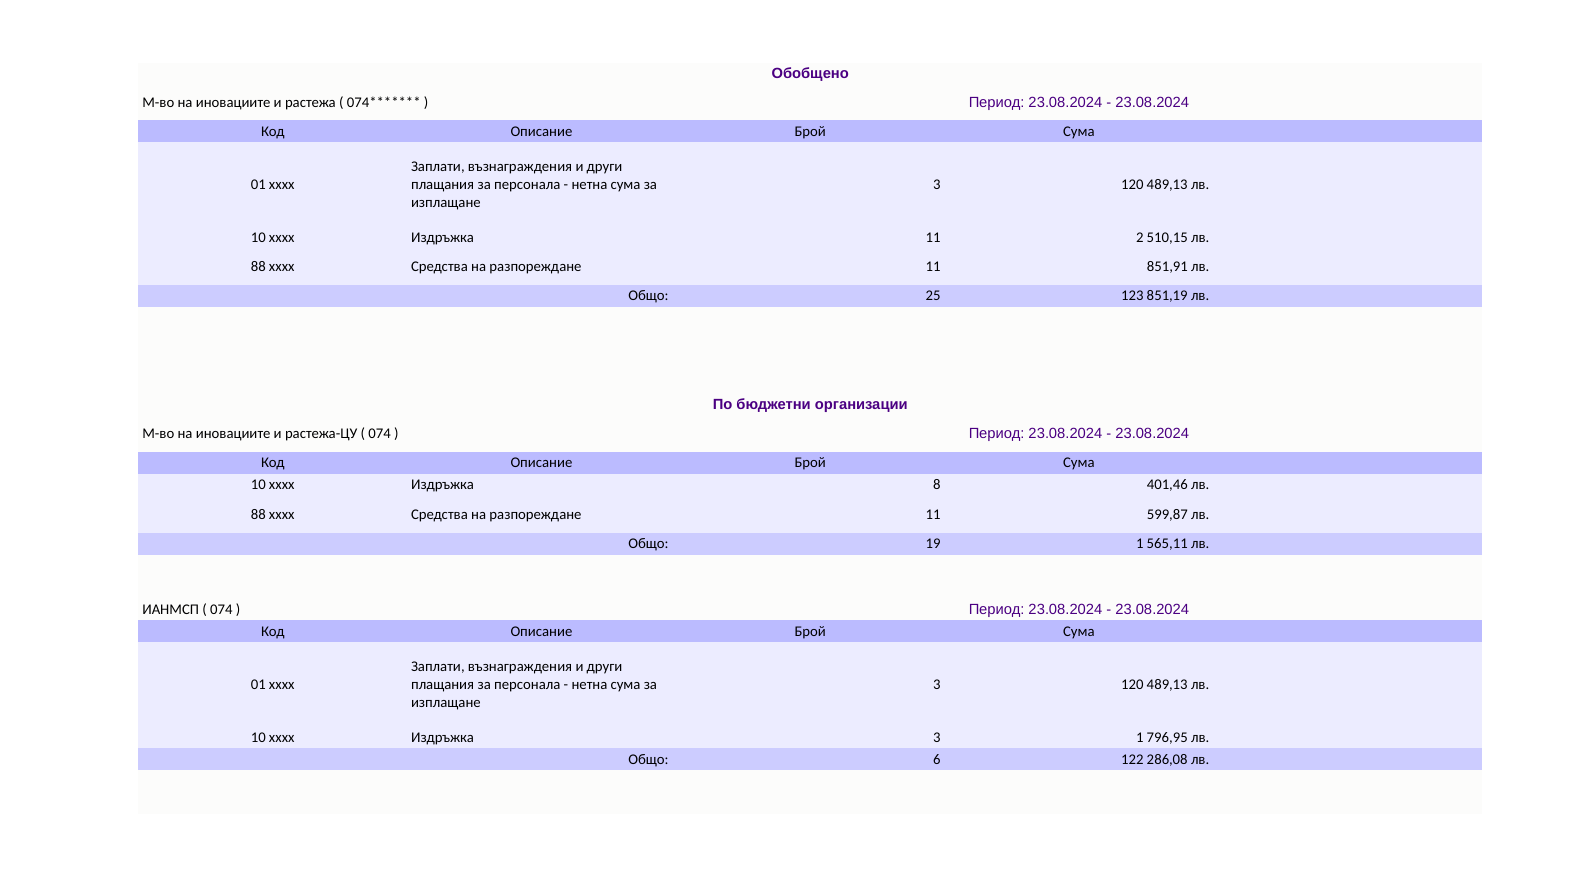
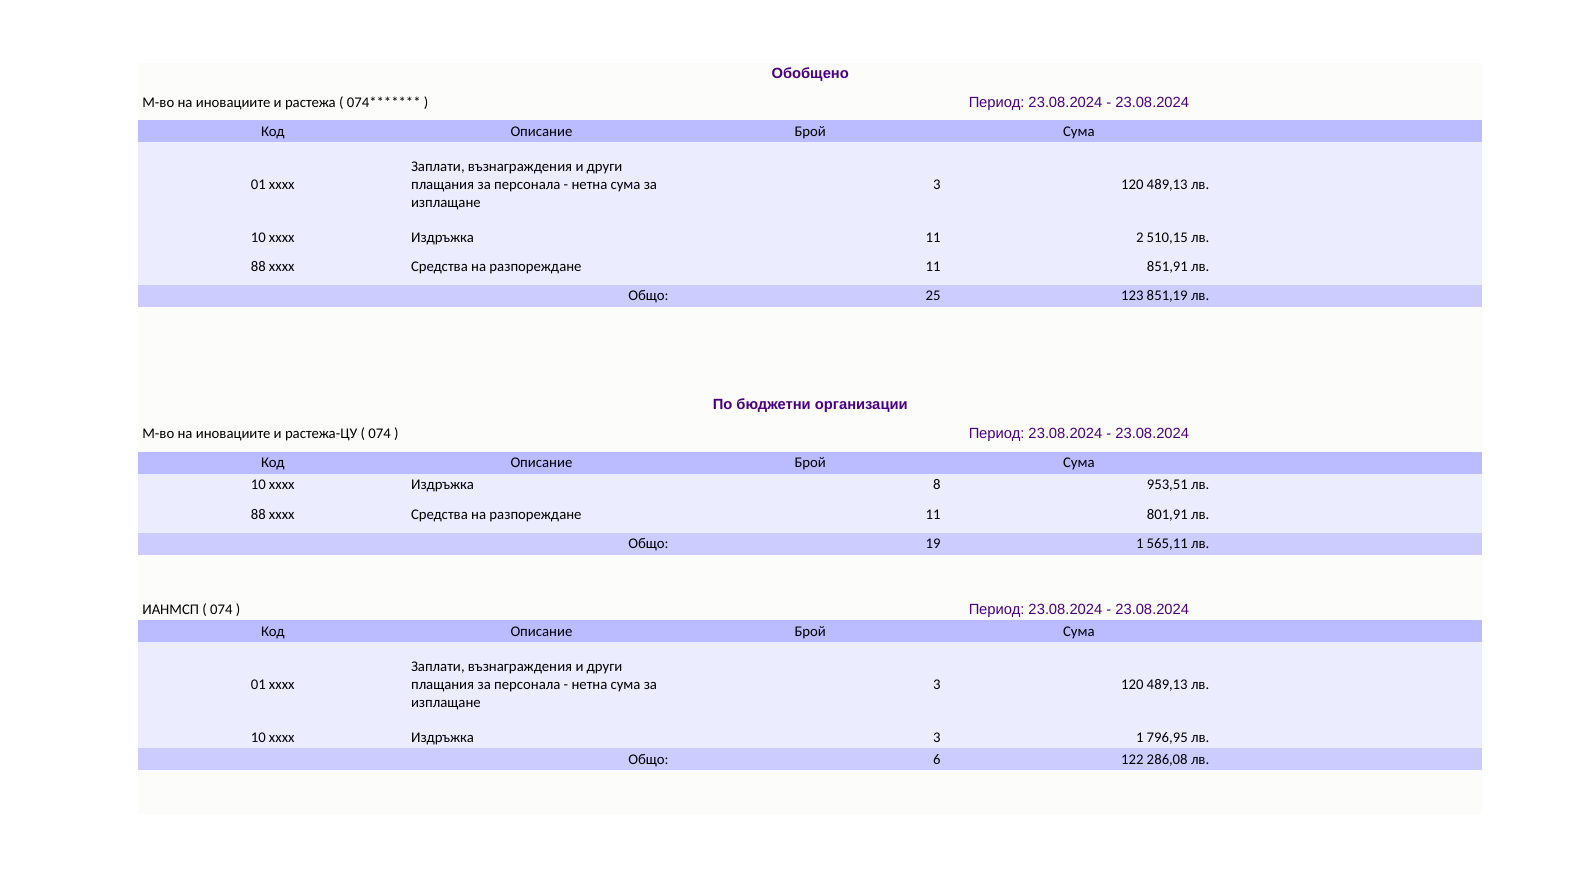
401,46: 401,46 -> 953,51
599,87: 599,87 -> 801,91
